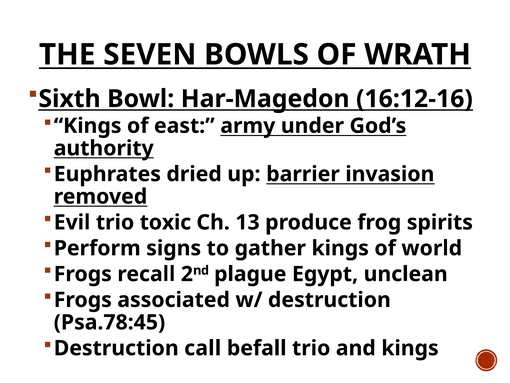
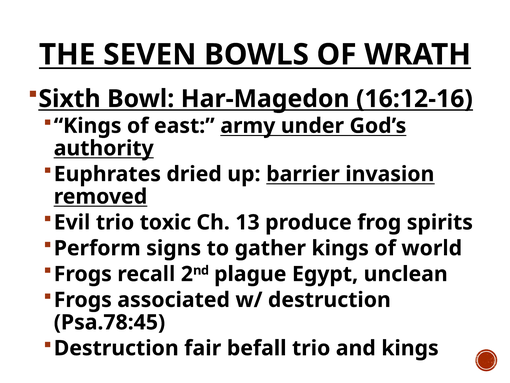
call: call -> fair
